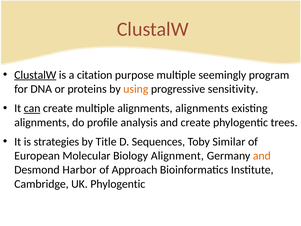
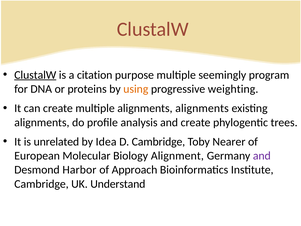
sensitivity: sensitivity -> weighting
can underline: present -> none
strategies: strategies -> unrelated
Title: Title -> Idea
D Sequences: Sequences -> Cambridge
Similar: Similar -> Nearer
and at (262, 156) colour: orange -> purple
UK Phylogentic: Phylogentic -> Understand
